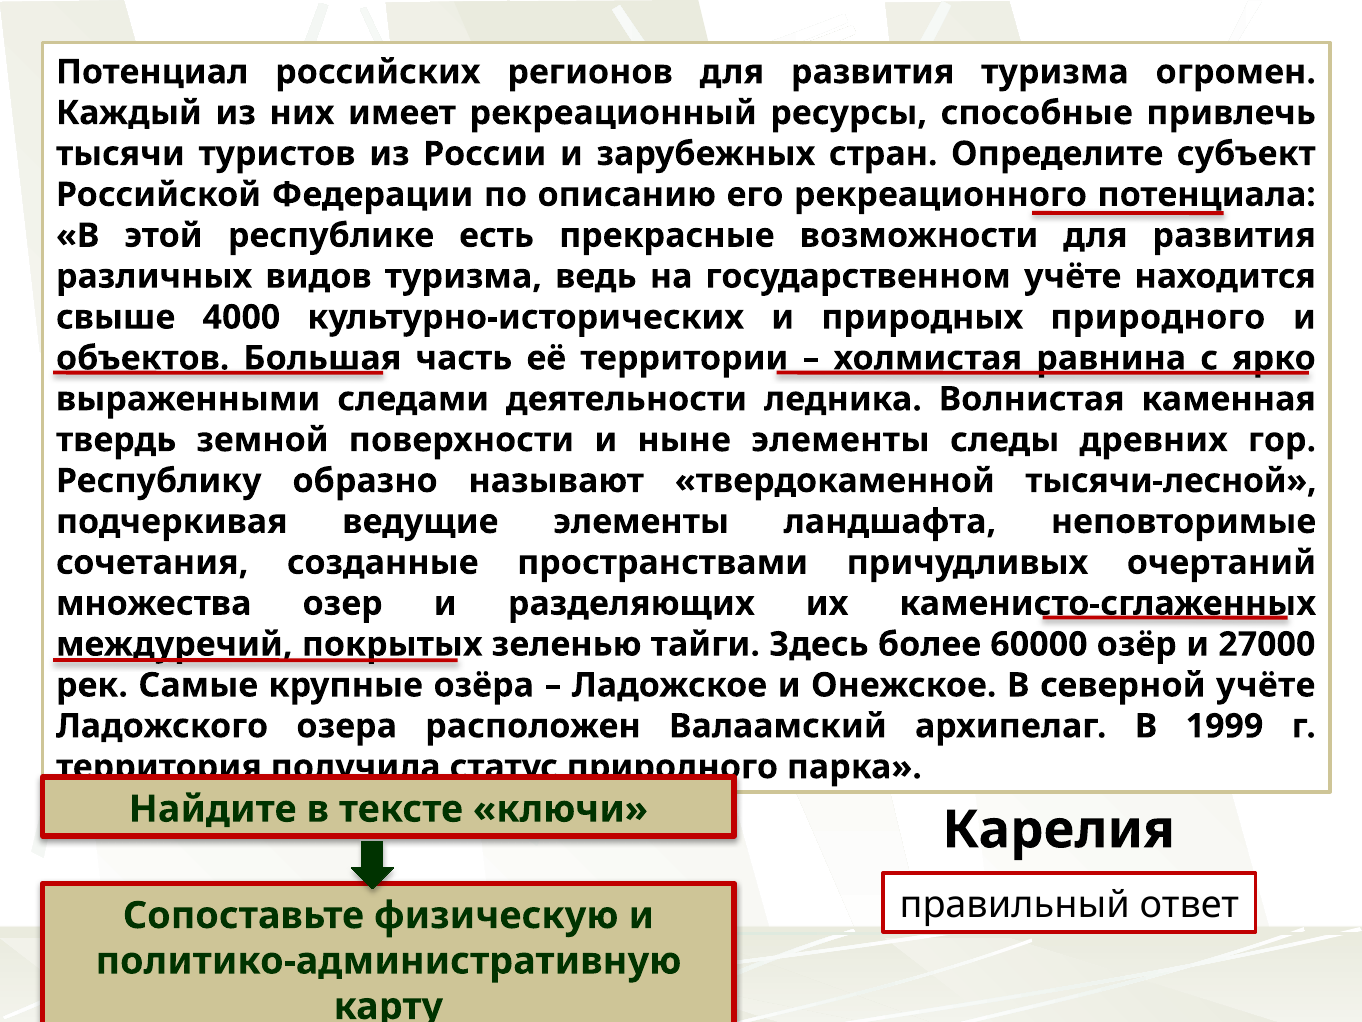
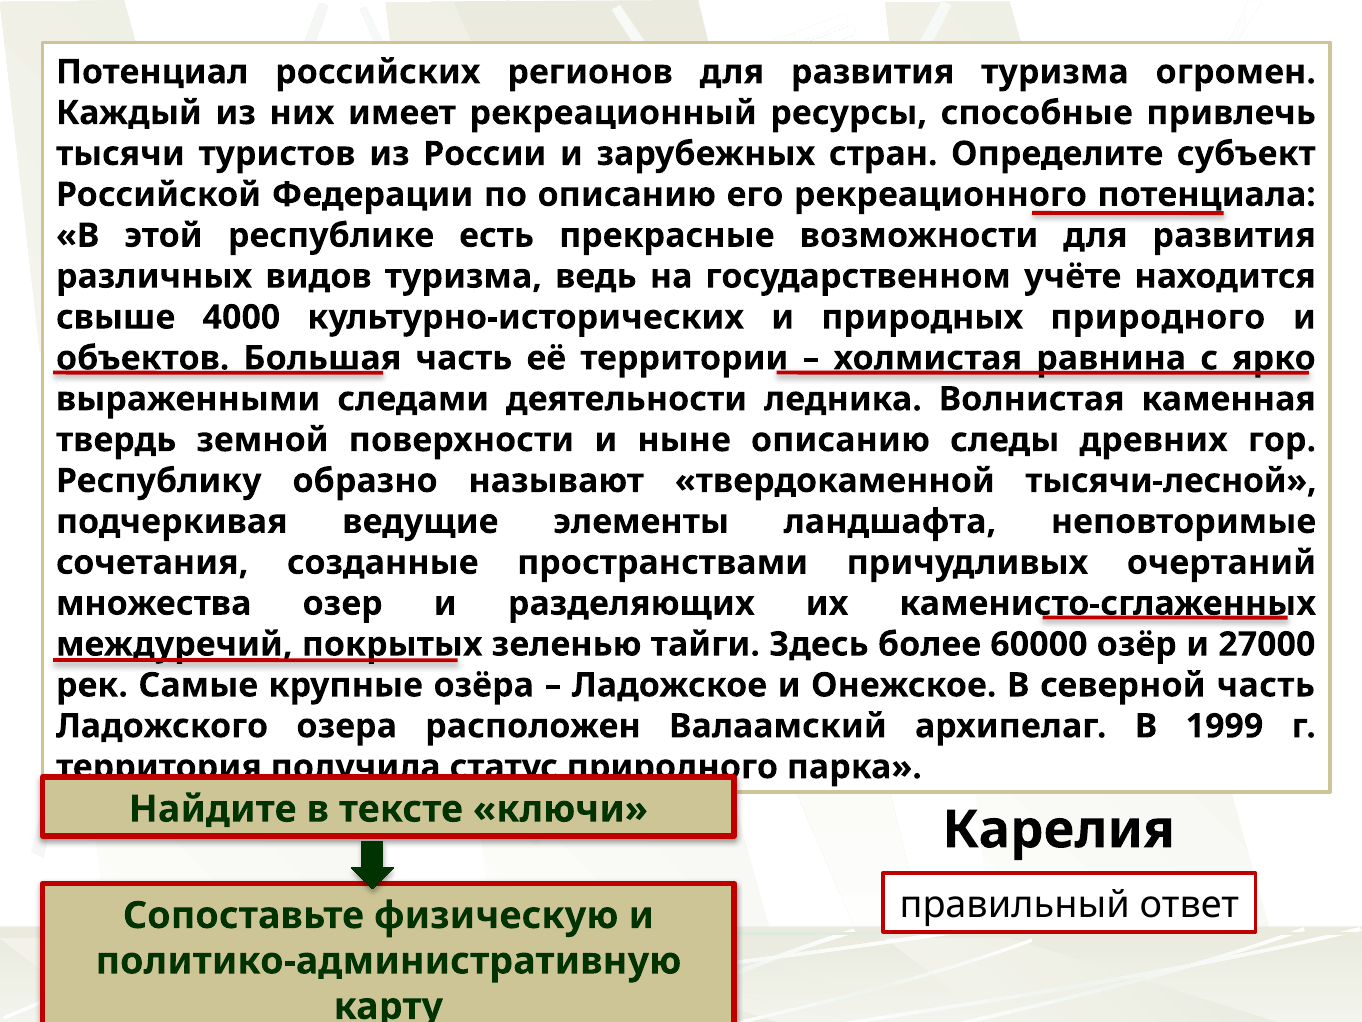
ныне элементы: элементы -> описанию
северной учёте: учёте -> часть
